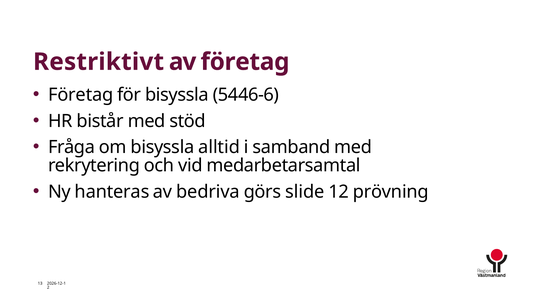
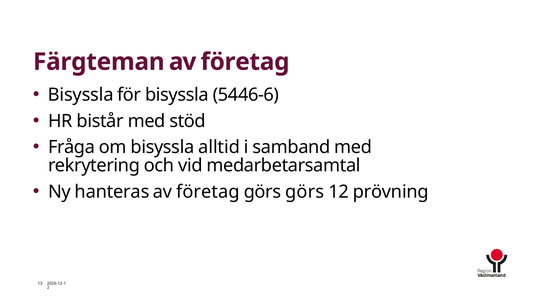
Restriktivt: Restriktivt -> Färgteman
Företag at (81, 95): Företag -> Bisyssla
bedriva at (208, 191): bedriva -> företag
görs slide: slide -> görs
